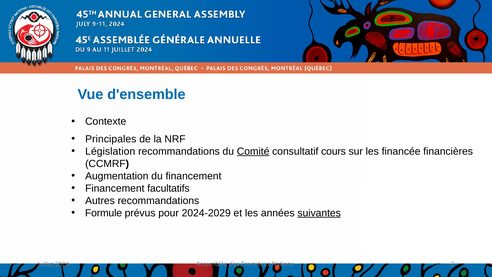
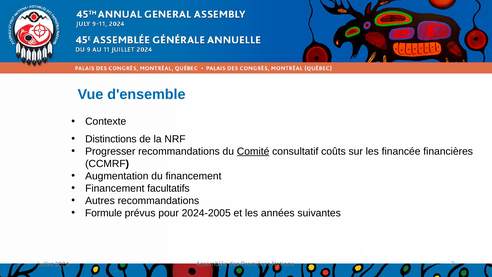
Principales: Principales -> Distinctions
Législation: Législation -> Progresser
cours: cours -> coûts
2024-2029: 2024-2029 -> 2024-2005
suivantes underline: present -> none
